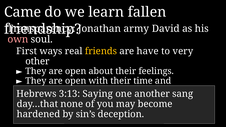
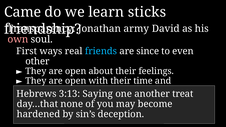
fallen: fallen -> sticks
friends colour: yellow -> light blue
have: have -> since
very: very -> even
sang: sang -> treat
